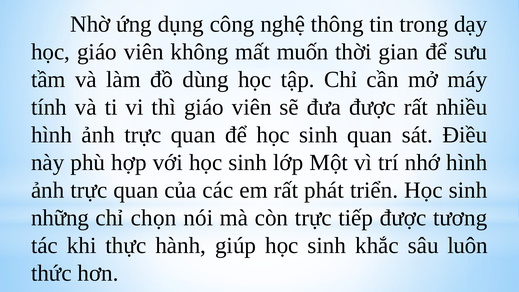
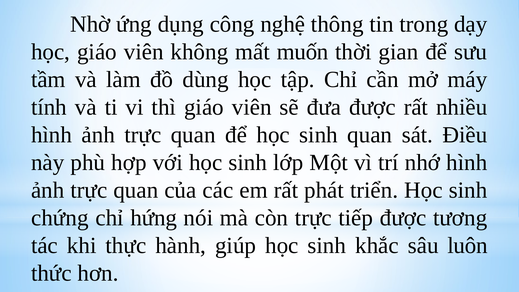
những: những -> chứng
chọn: chọn -> hứng
